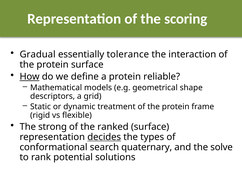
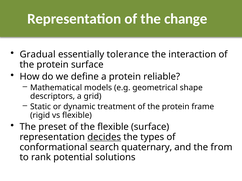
scoring: scoring -> change
How underline: present -> none
strong: strong -> preset
the ranked: ranked -> flexible
solve: solve -> from
